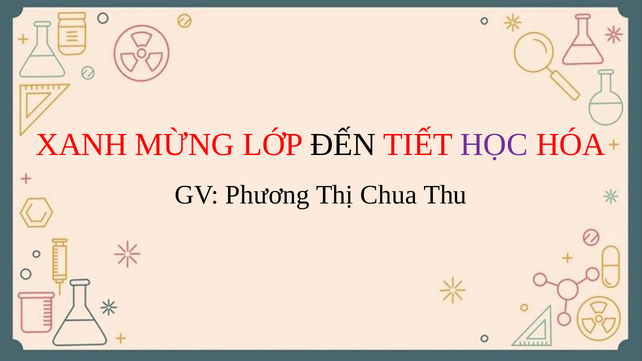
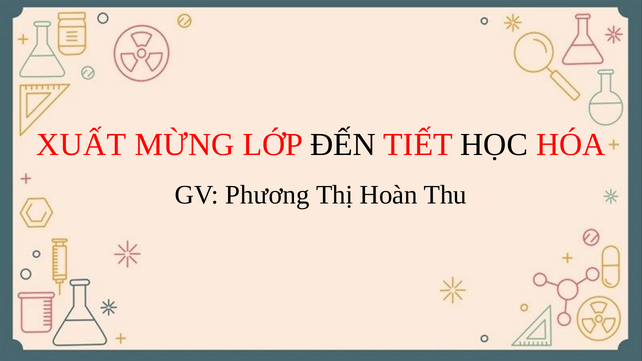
XANH: XANH -> XUẤT
HỌC colour: purple -> black
Chua: Chua -> Hoàn
